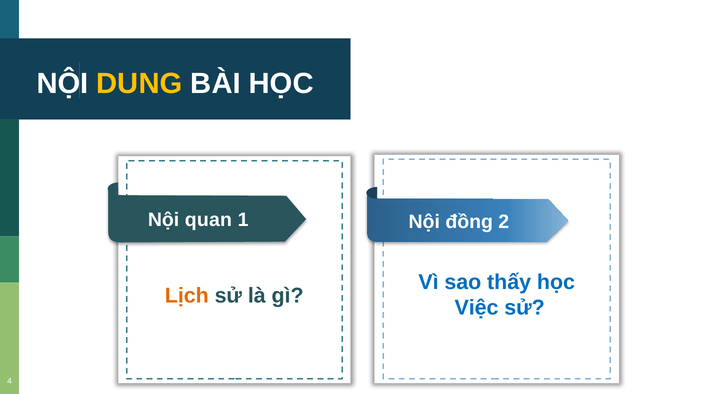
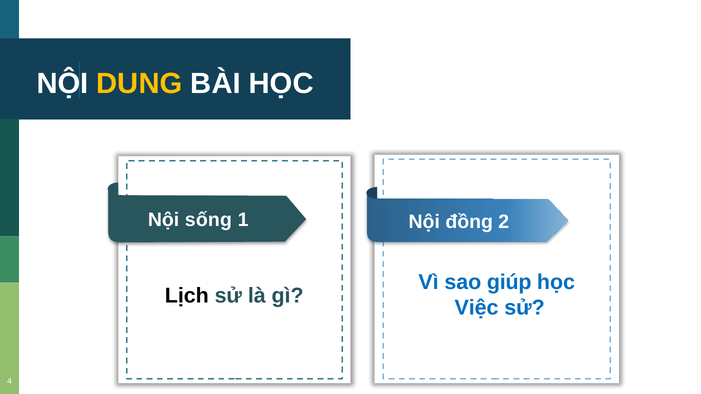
quan: quan -> sống
thấy: thấy -> giúp
Lịch colour: orange -> black
